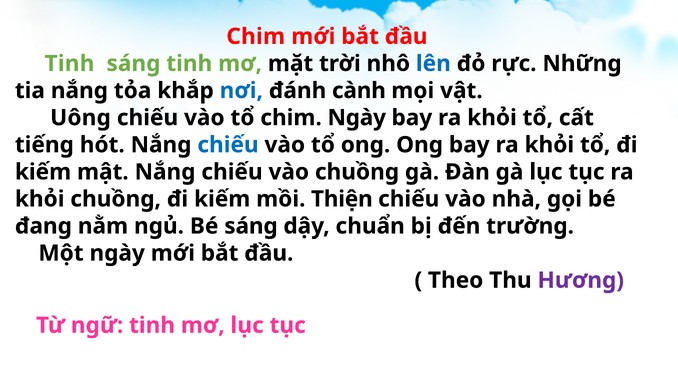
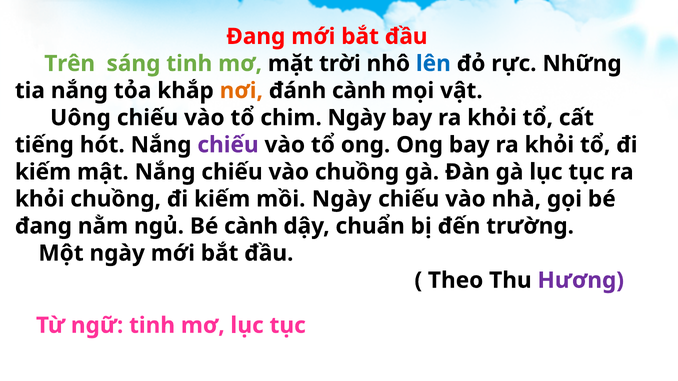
Chim at (256, 37): Chim -> Đang
Tinh at (69, 64): Tinh -> Trên
nơi colour: blue -> orange
chiếu at (228, 145) colour: blue -> purple
mồi Thiện: Thiện -> Ngày
Bé sáng: sáng -> cành
